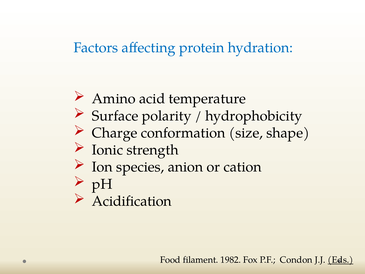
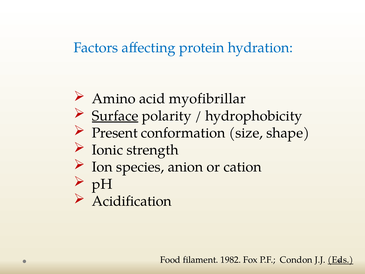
temperature: temperature -> myofibrillar
Surface underline: none -> present
Charge: Charge -> Present
